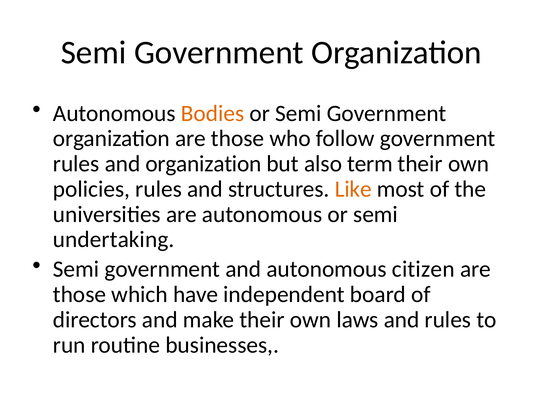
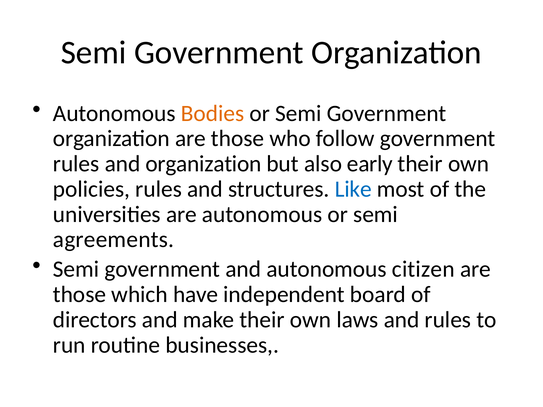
term: term -> early
Like colour: orange -> blue
undertaking: undertaking -> agreements
